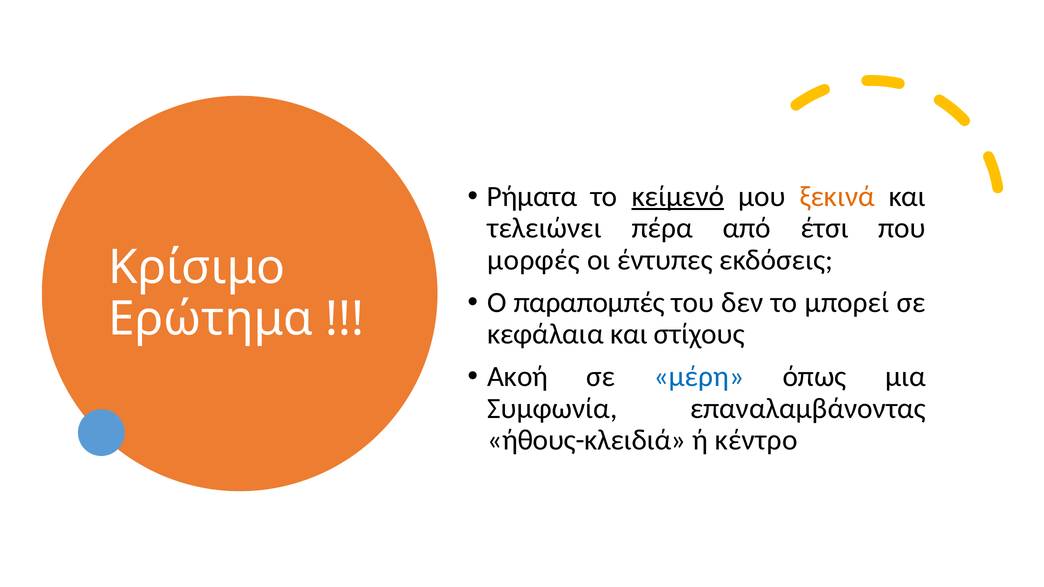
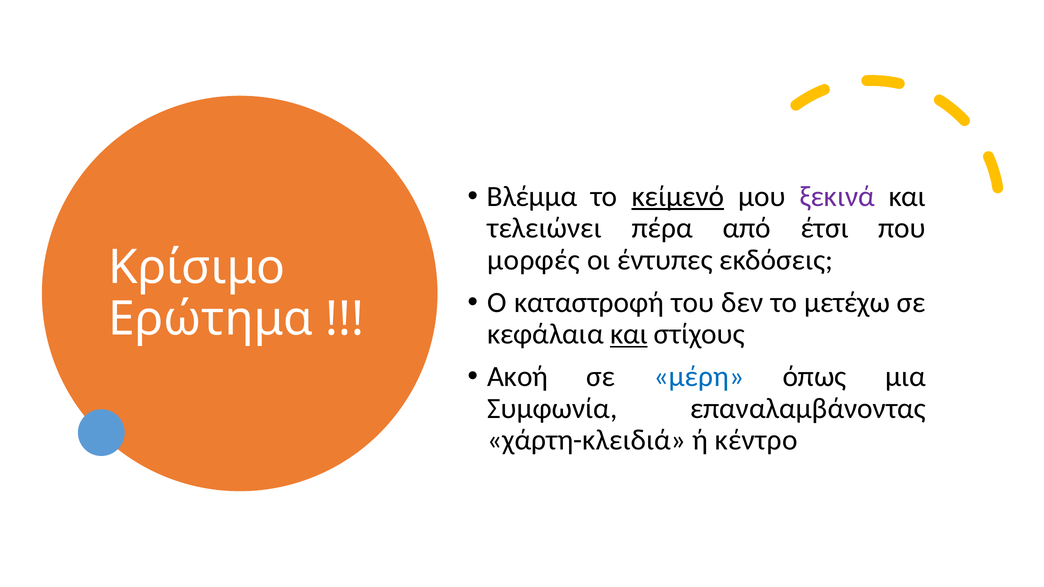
Ρήματα: Ρήματα -> Βλέμμα
ξεκινά colour: orange -> purple
παραπομπές: παραπομπές -> καταστροφή
μπορεί: μπορεί -> μετέχω
και at (629, 334) underline: none -> present
ήθους-κλειδιά: ήθους-κλειδιά -> χάρτη-κλειδιά
